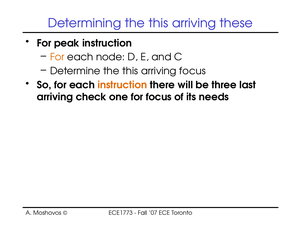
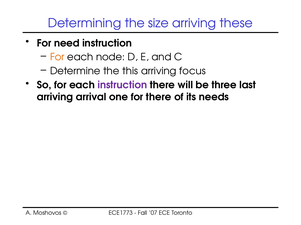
Determining the this: this -> size
peak: peak -> need
instruction at (122, 85) colour: orange -> purple
check: check -> arrival
for focus: focus -> there
